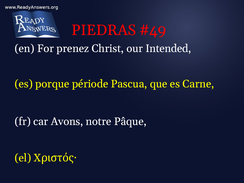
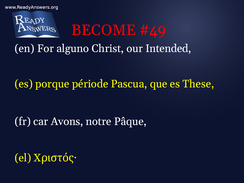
PIEDRAS: PIEDRAS -> BECOME
prenez: prenez -> alguno
Carne: Carne -> These
